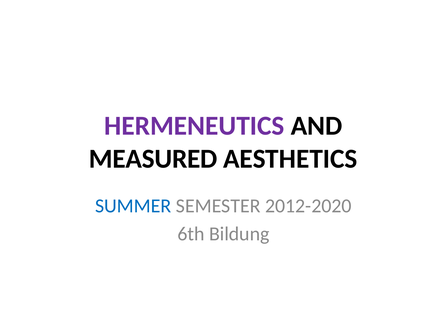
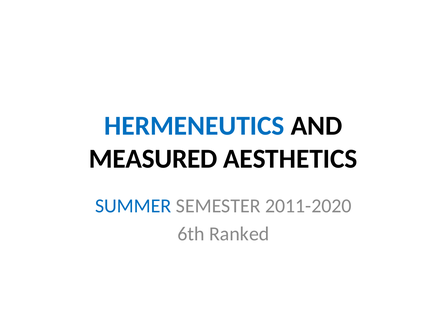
HERMENEUTICS colour: purple -> blue
2012-2020: 2012-2020 -> 2011-2020
Bildung: Bildung -> Ranked
